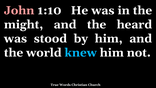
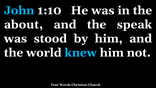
John colour: pink -> light blue
might: might -> about
heard: heard -> speak
